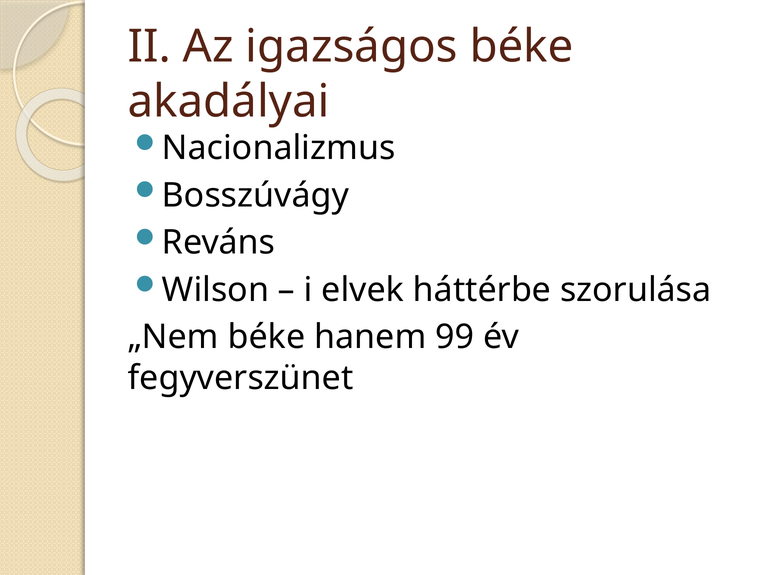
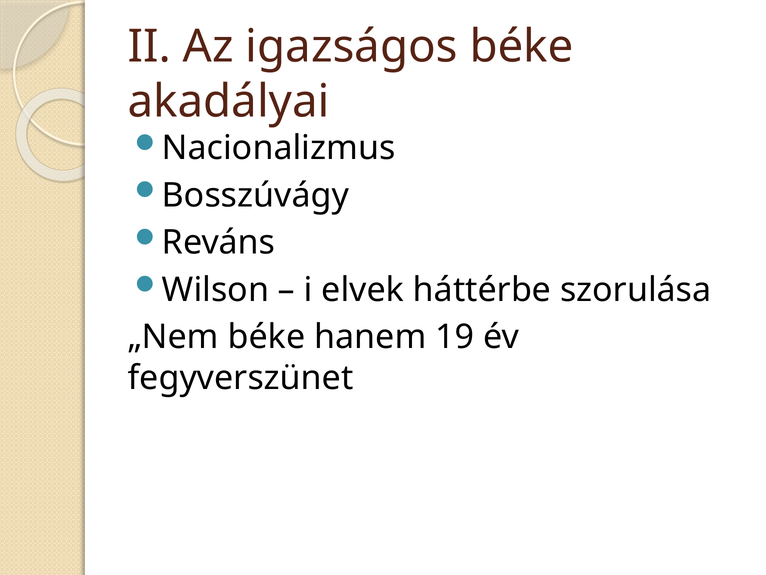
99: 99 -> 19
